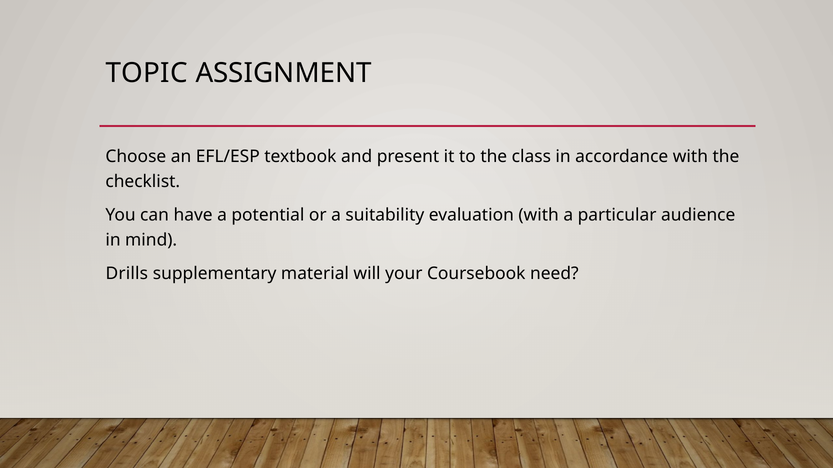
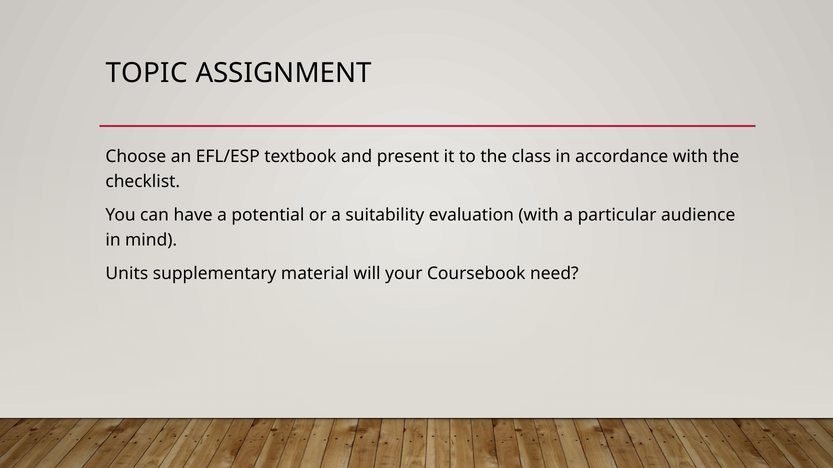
Drills: Drills -> Units
